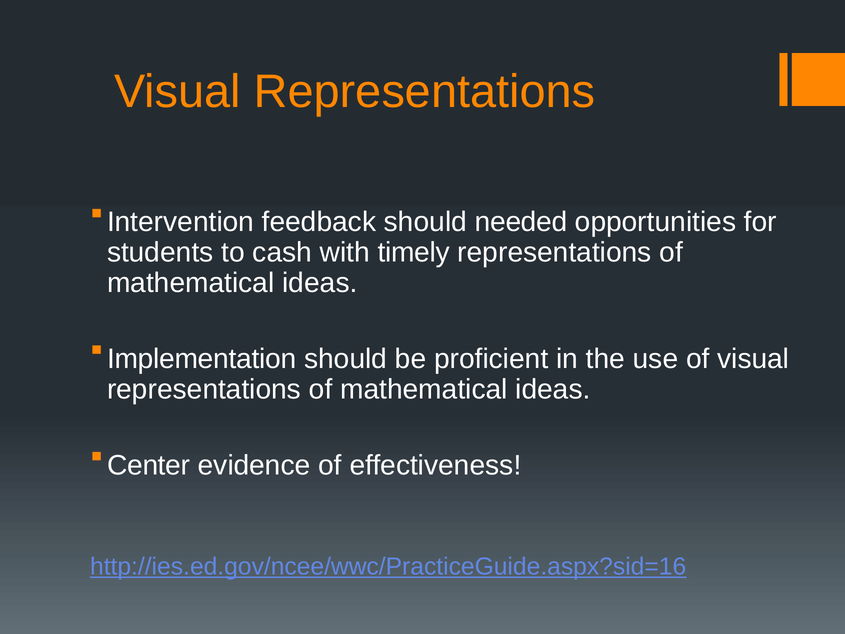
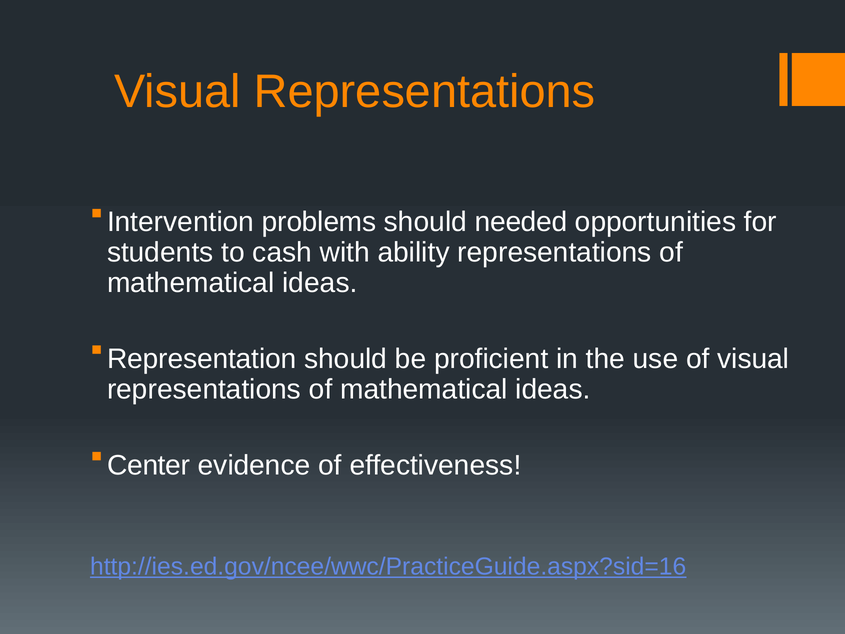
feedback: feedback -> problems
timely: timely -> ability
Implementation: Implementation -> Representation
